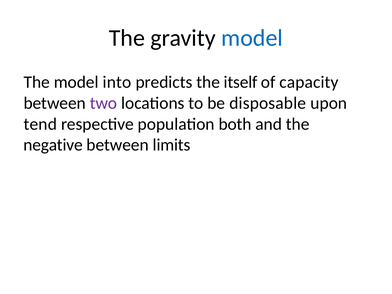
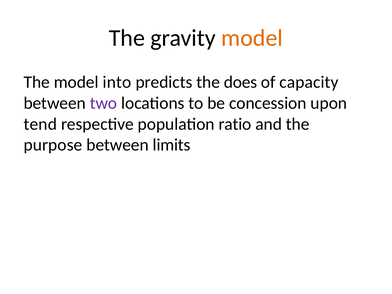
model at (252, 38) colour: blue -> orange
itself: itself -> does
disposable: disposable -> concession
both: both -> ratio
negative: negative -> purpose
